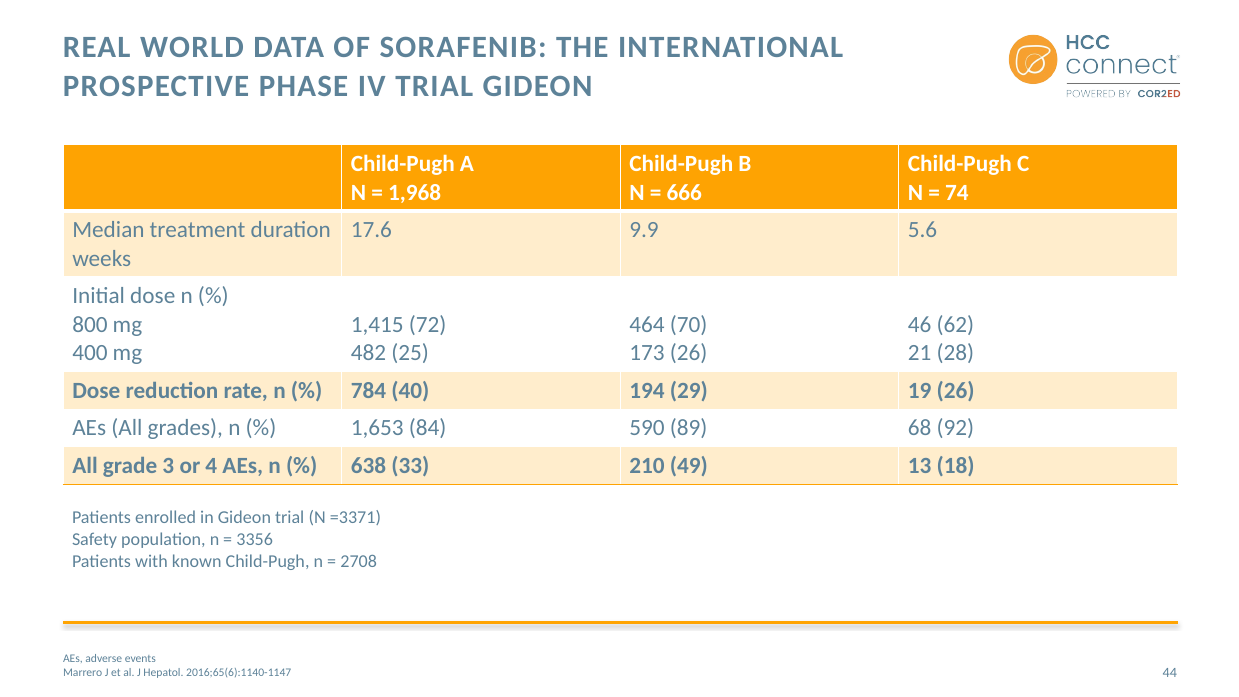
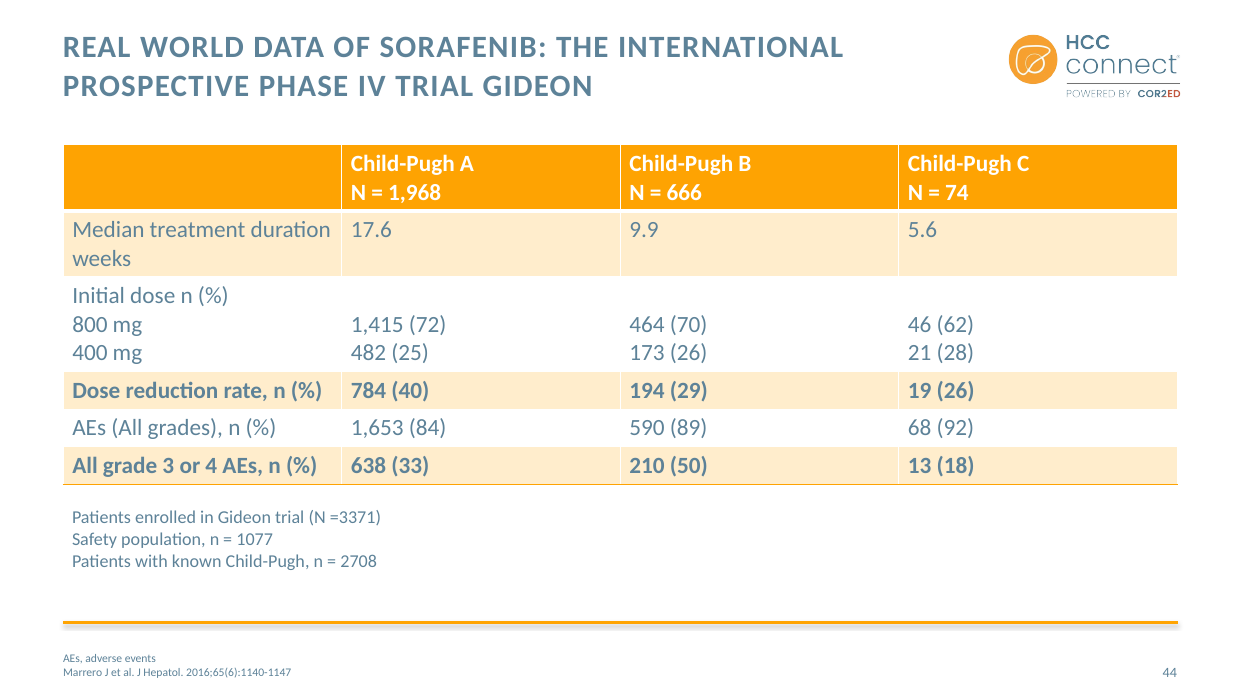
49: 49 -> 50
3356: 3356 -> 1077
